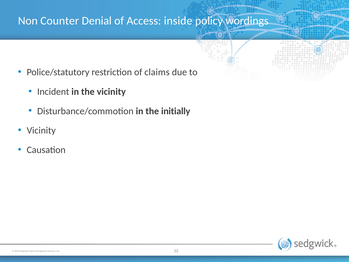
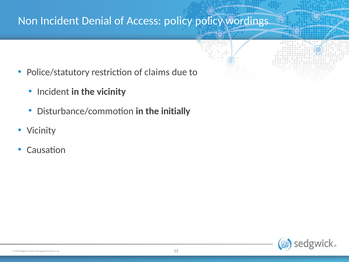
Non Counter: Counter -> Incident
Access inside: inside -> policy
